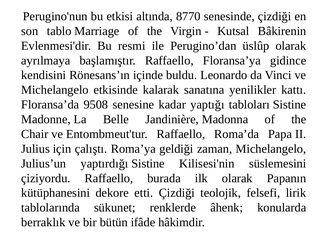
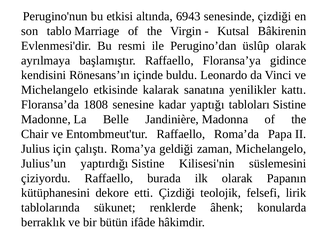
8770: 8770 -> 6943
9508: 9508 -> 1808
